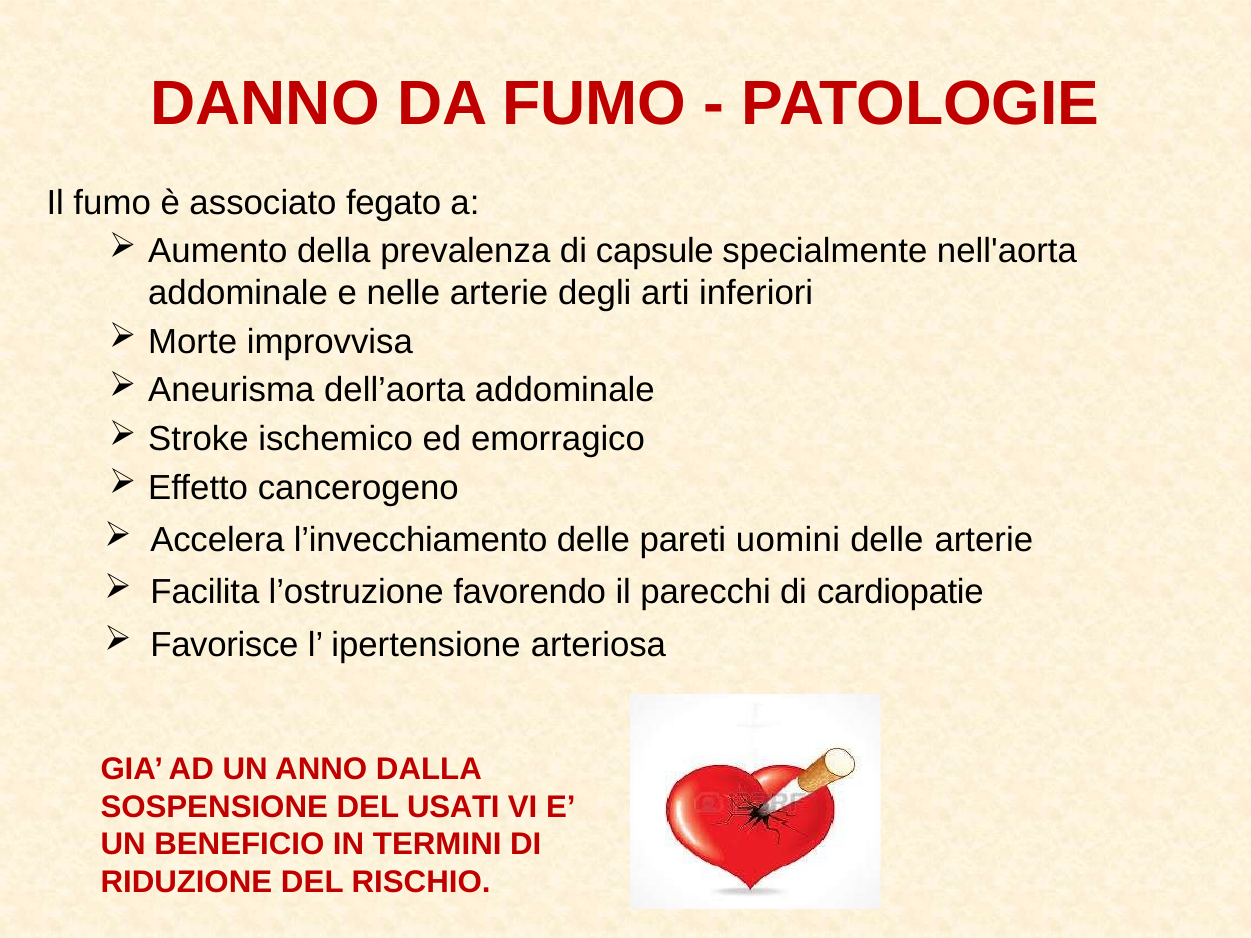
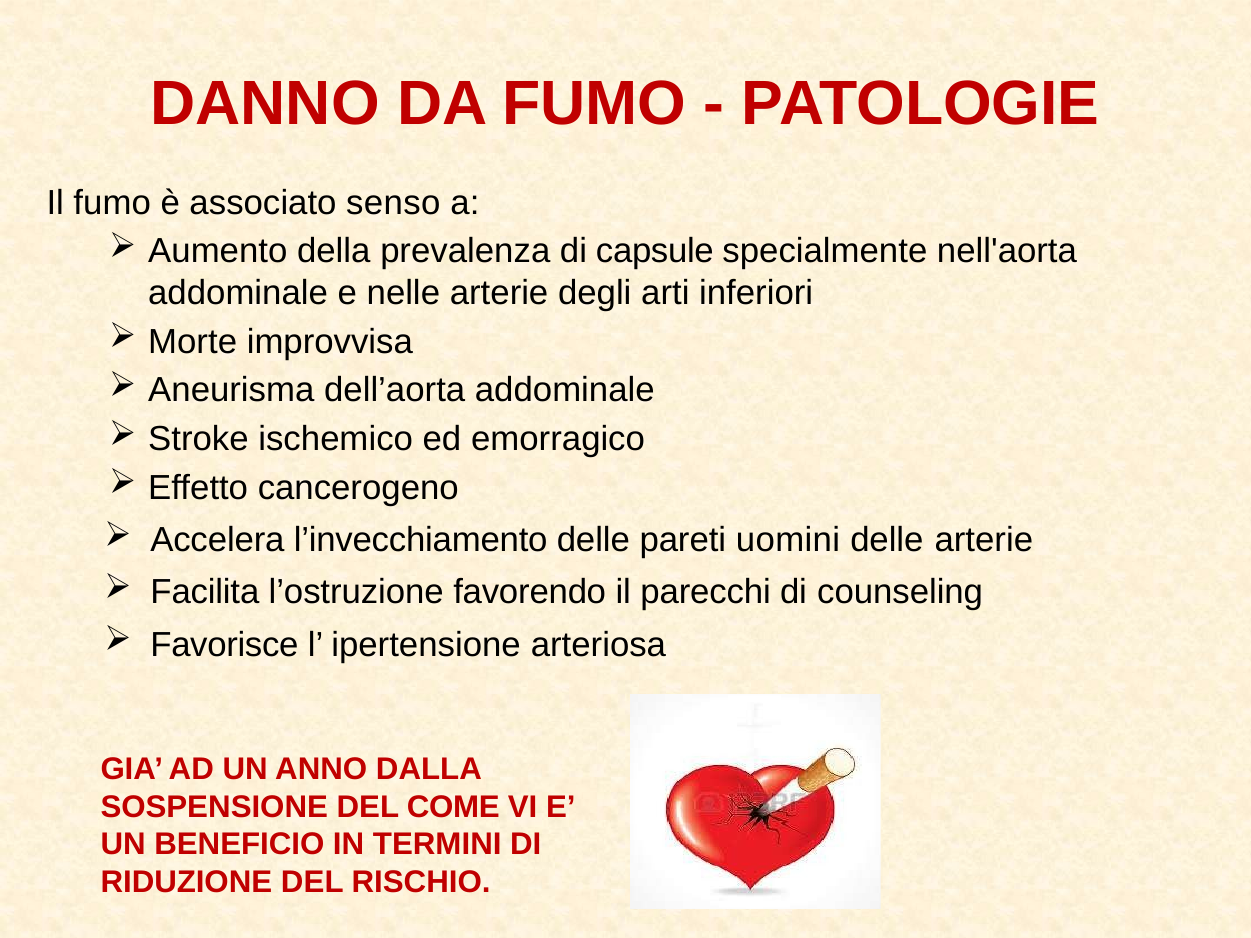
fegato: fegato -> senso
cardiopatie: cardiopatie -> counseling
USATI: USATI -> COME
